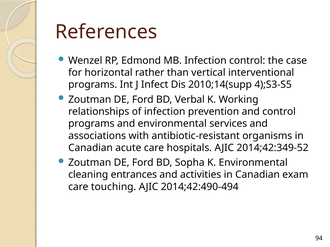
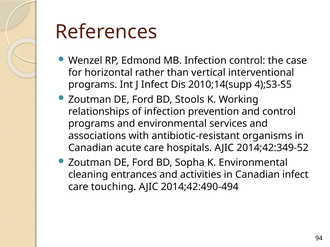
Verbal: Verbal -> Stools
Canadian exam: exam -> infect
